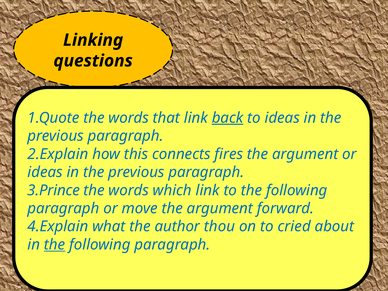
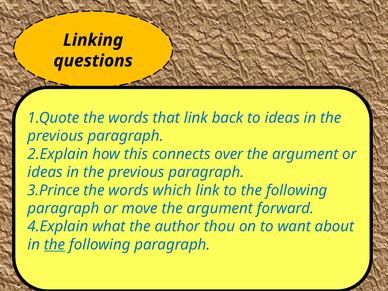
back underline: present -> none
fires: fires -> over
cried: cried -> want
